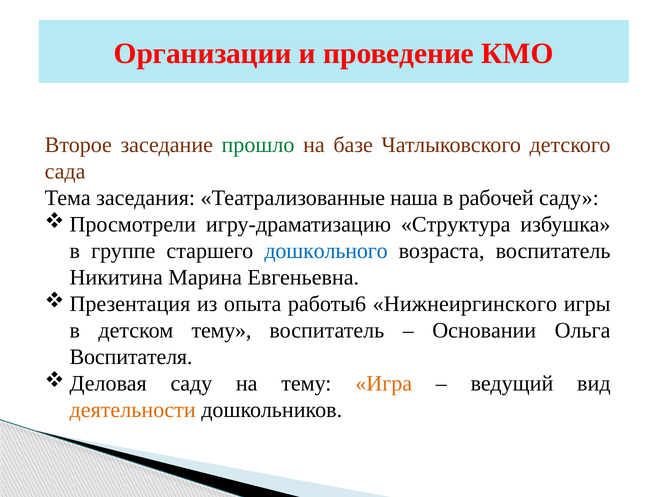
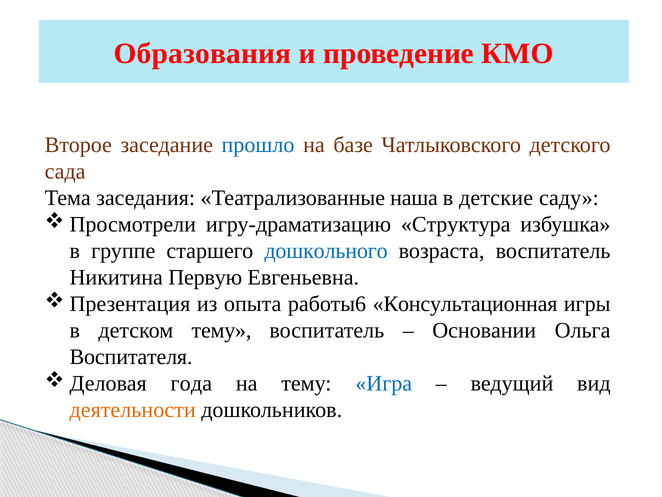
Организации: Организации -> Образования
прошло colour: green -> blue
рабочей: рабочей -> детские
Марина: Марина -> Первую
Нижнеиргинского: Нижнеиргинского -> Консультационная
саду at (191, 383): саду -> года
Игра colour: orange -> blue
